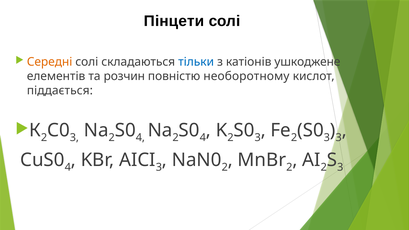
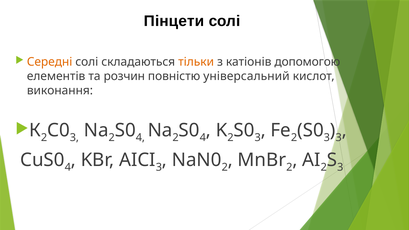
тільки colour: blue -> orange
ушкоджене: ушкоджене -> допомогою
необоротному: необоротному -> універсальний
піддається: піддається -> виконання
